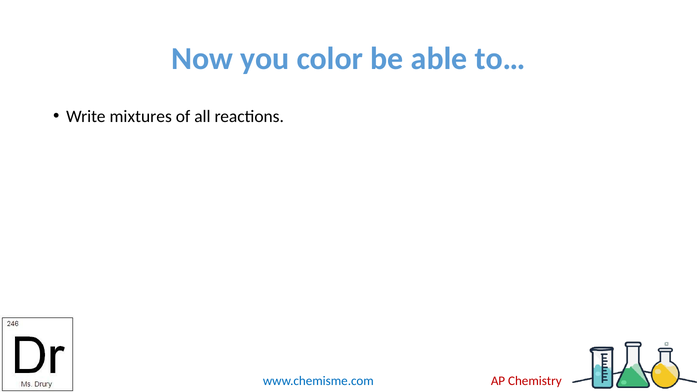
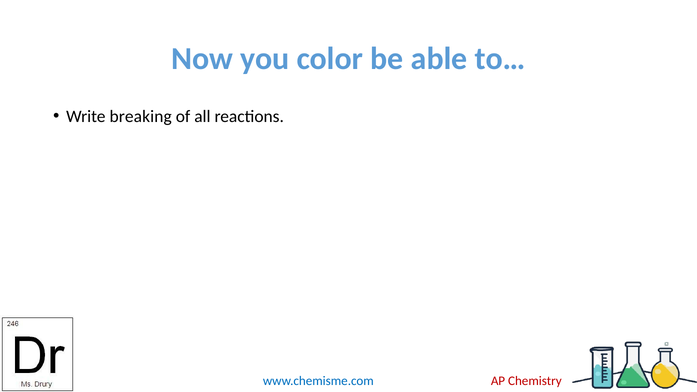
mixtures: mixtures -> breaking
